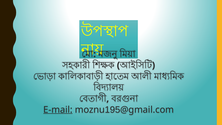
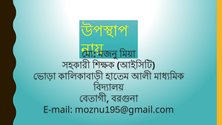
E-mail underline: present -> none
